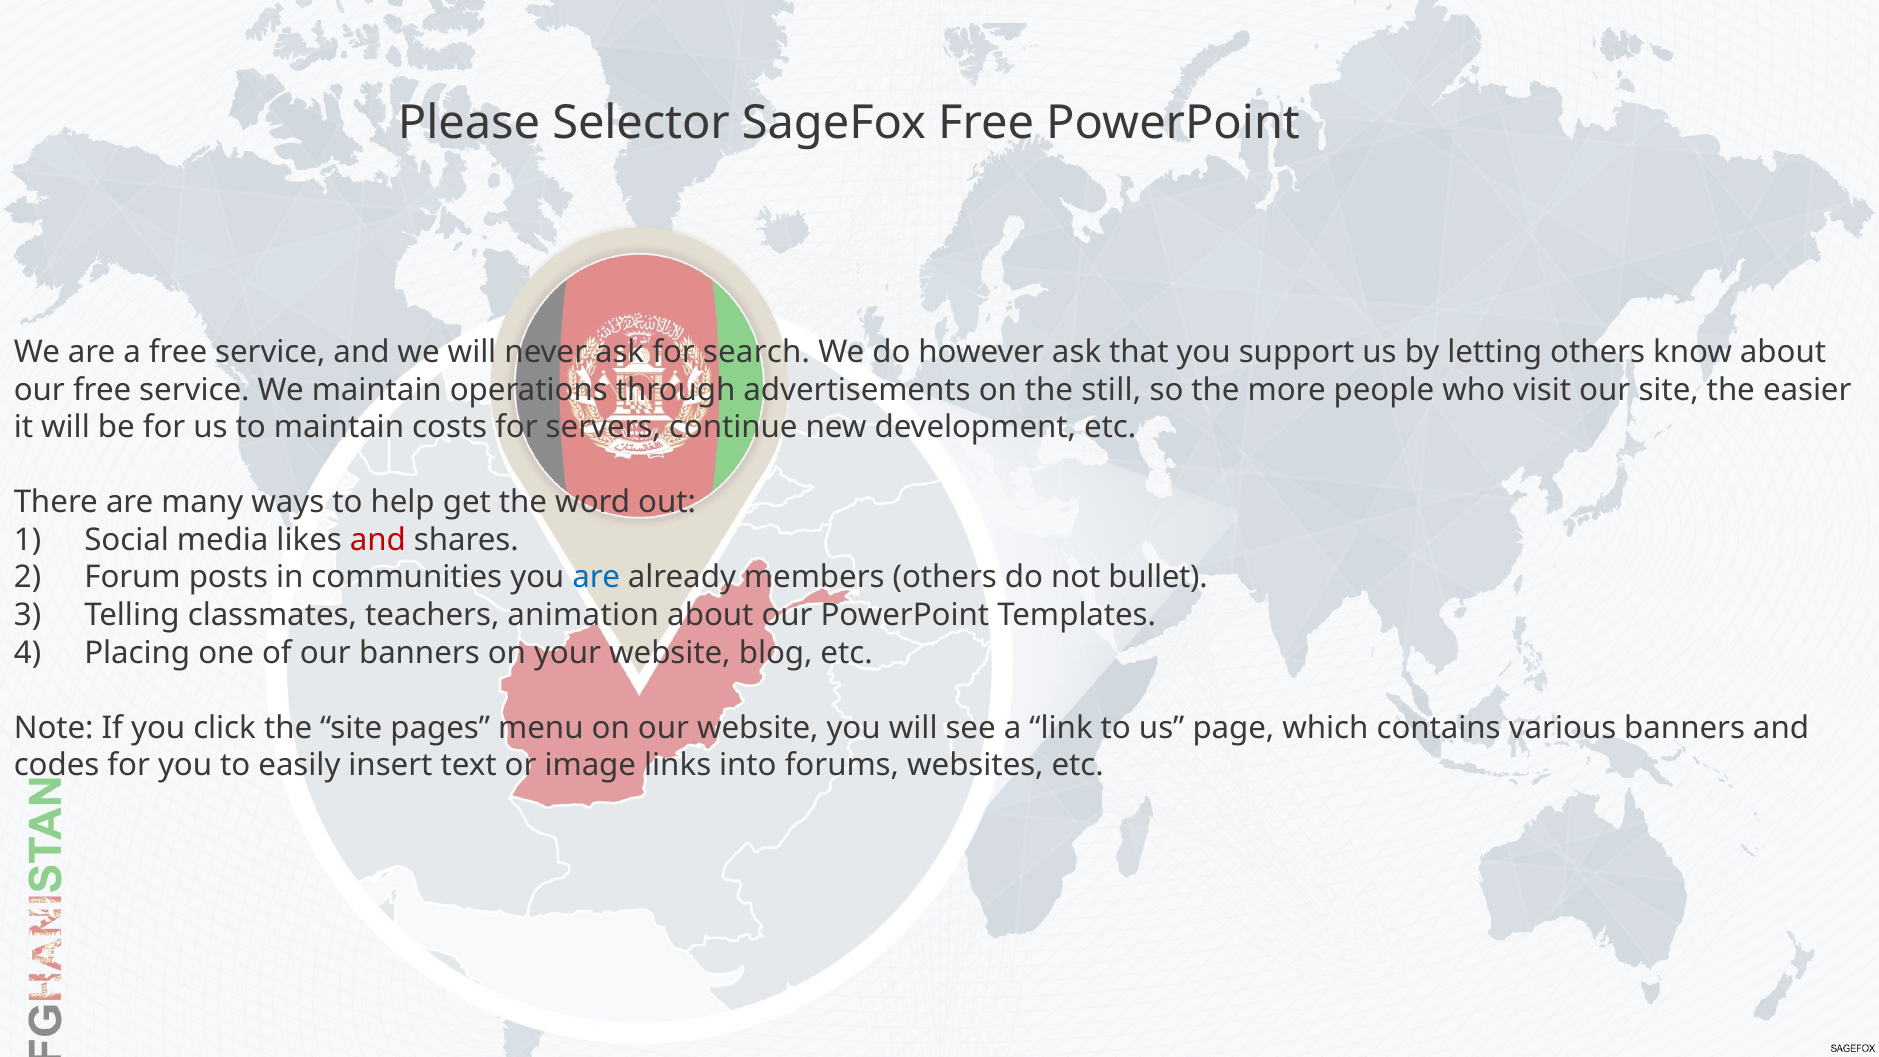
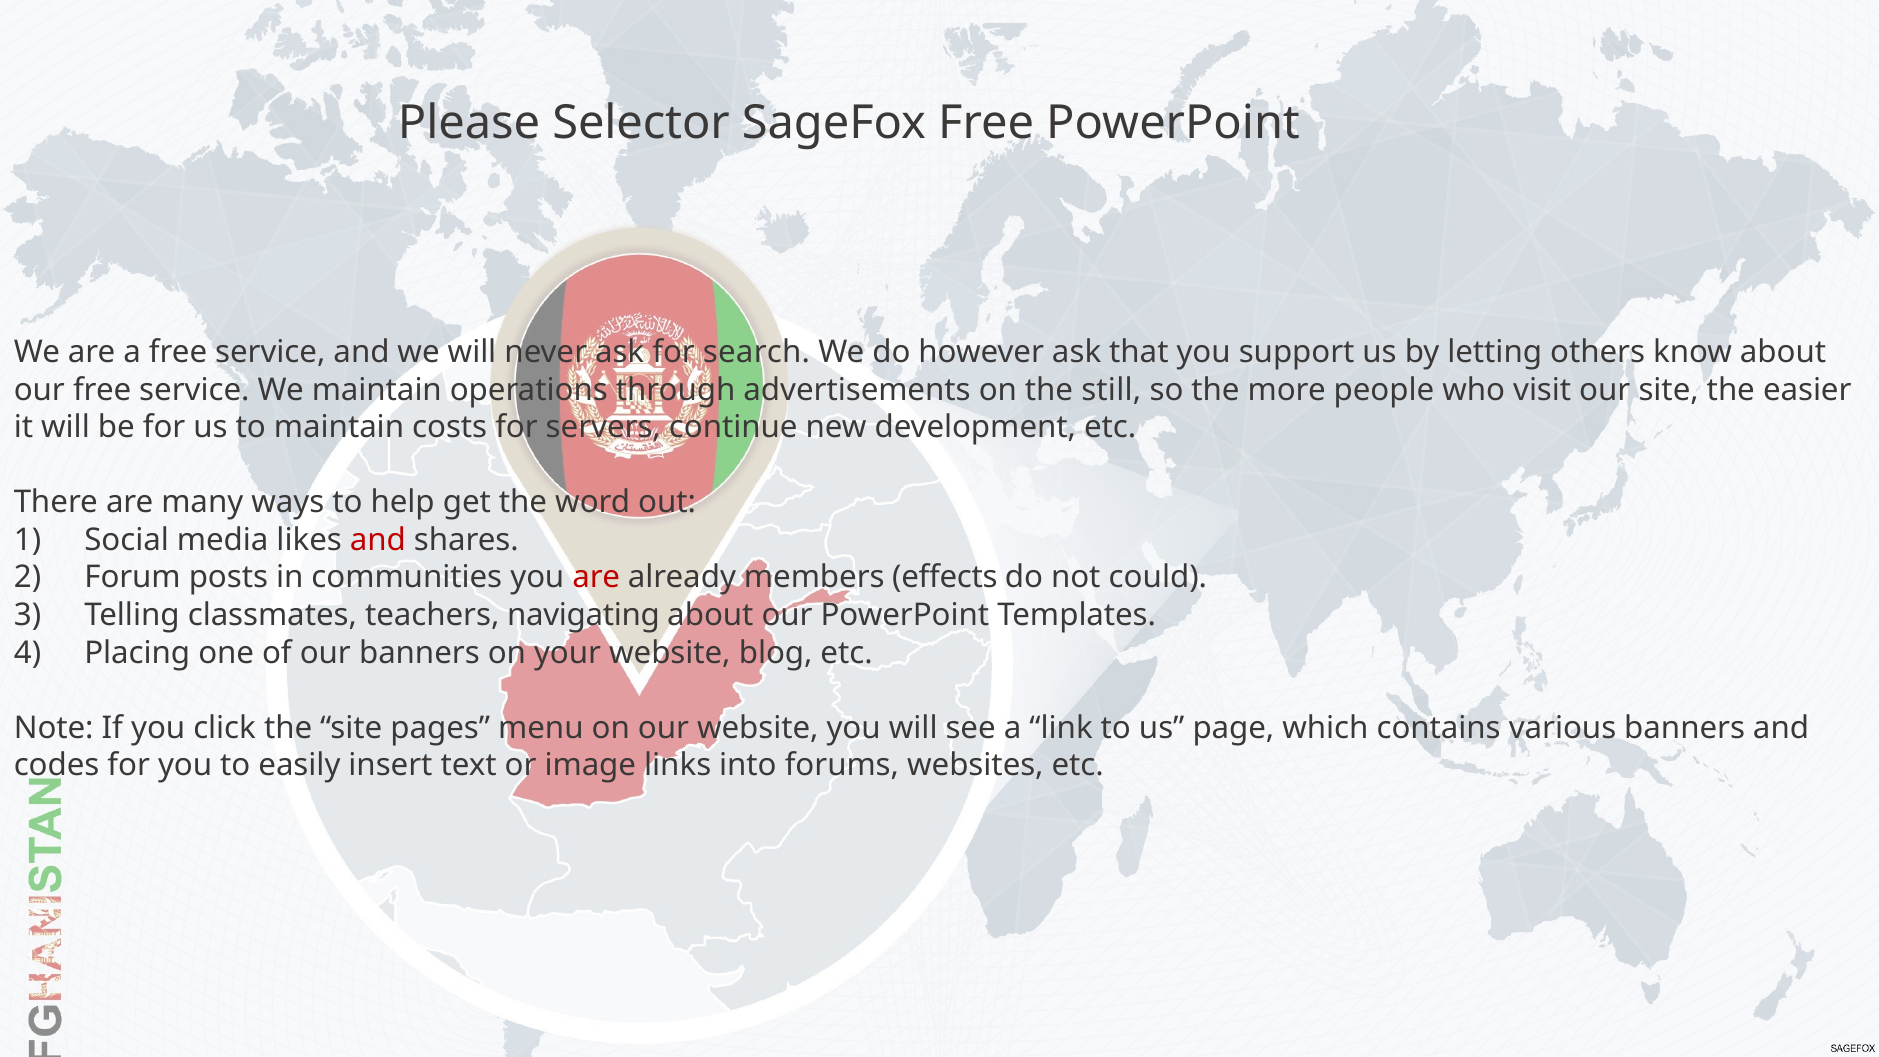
are at (596, 578) colour: blue -> red
members others: others -> effects
bullet: bullet -> could
animation: animation -> navigating
